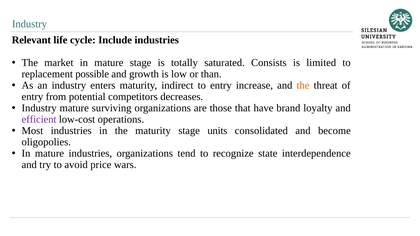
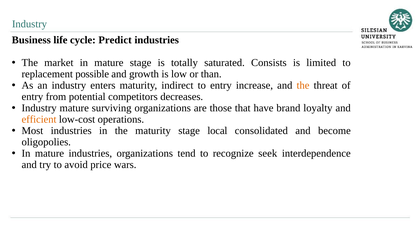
Relevant: Relevant -> Business
Include: Include -> Predict
efficient colour: purple -> orange
units: units -> local
state: state -> seek
